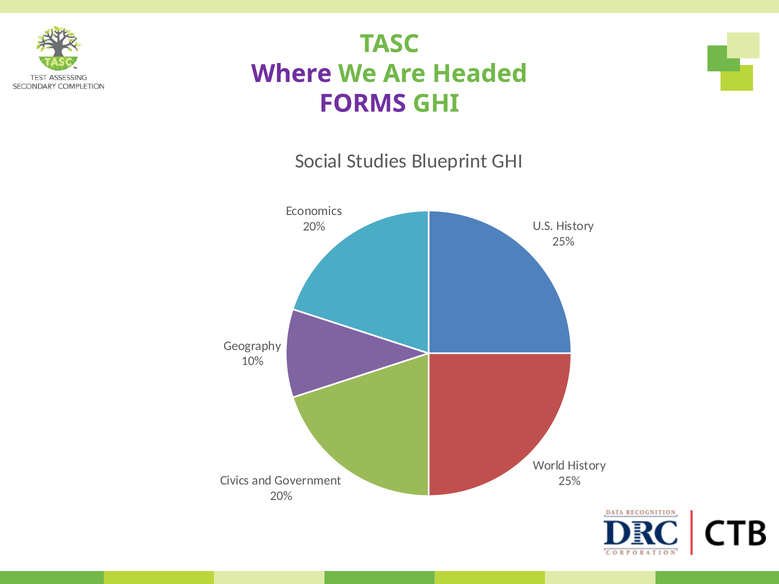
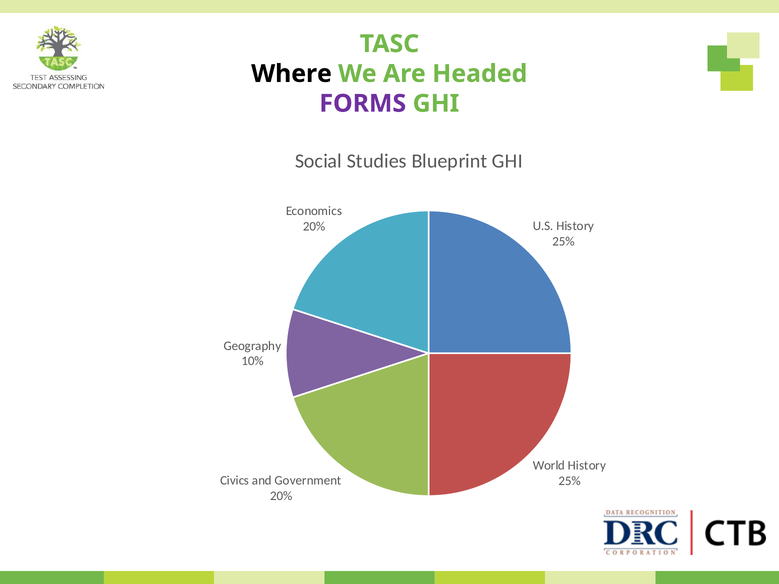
Where colour: purple -> black
